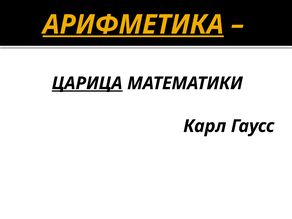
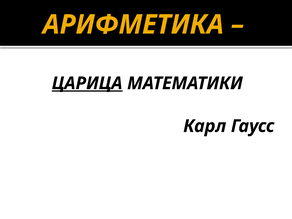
АРИФМЕТИКА underline: present -> none
